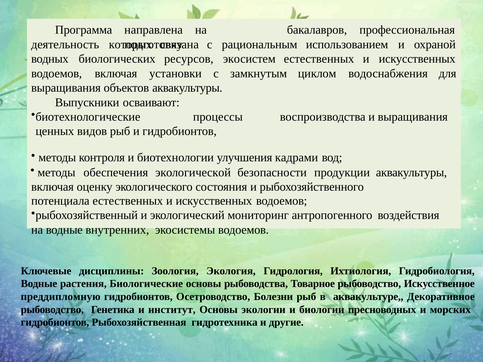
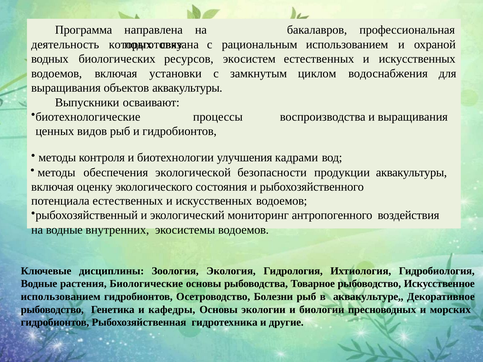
преддипломную at (61, 297): преддипломную -> использованием
институт: институт -> кафедры
